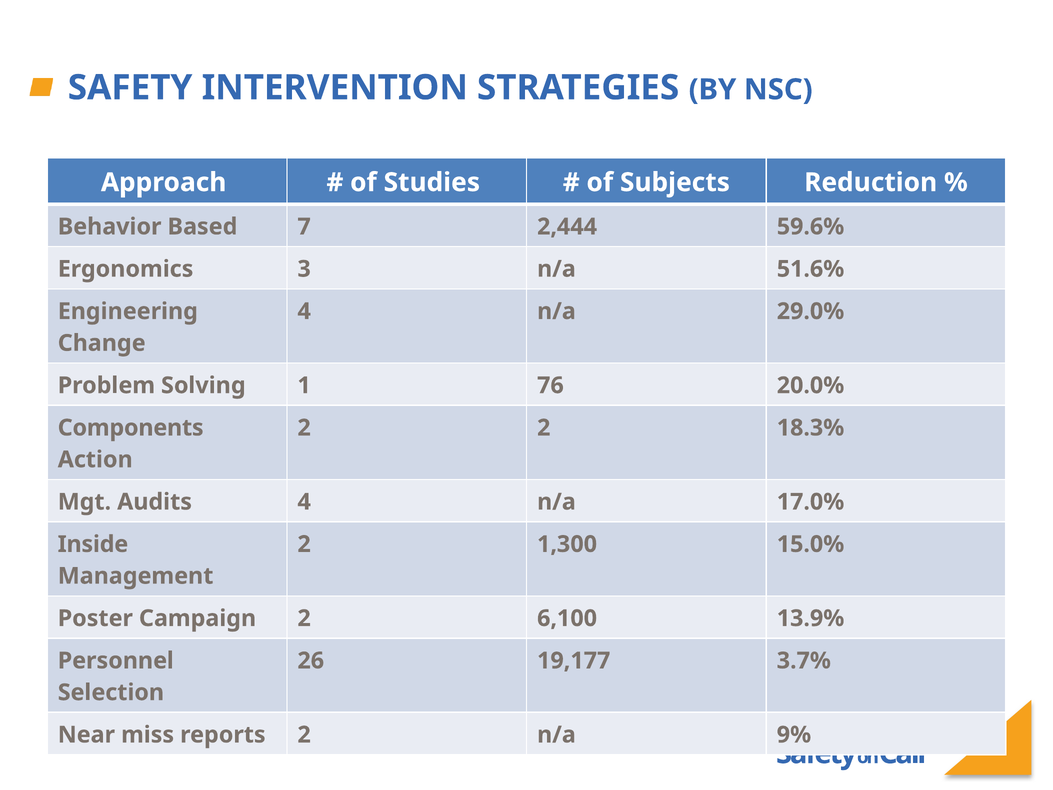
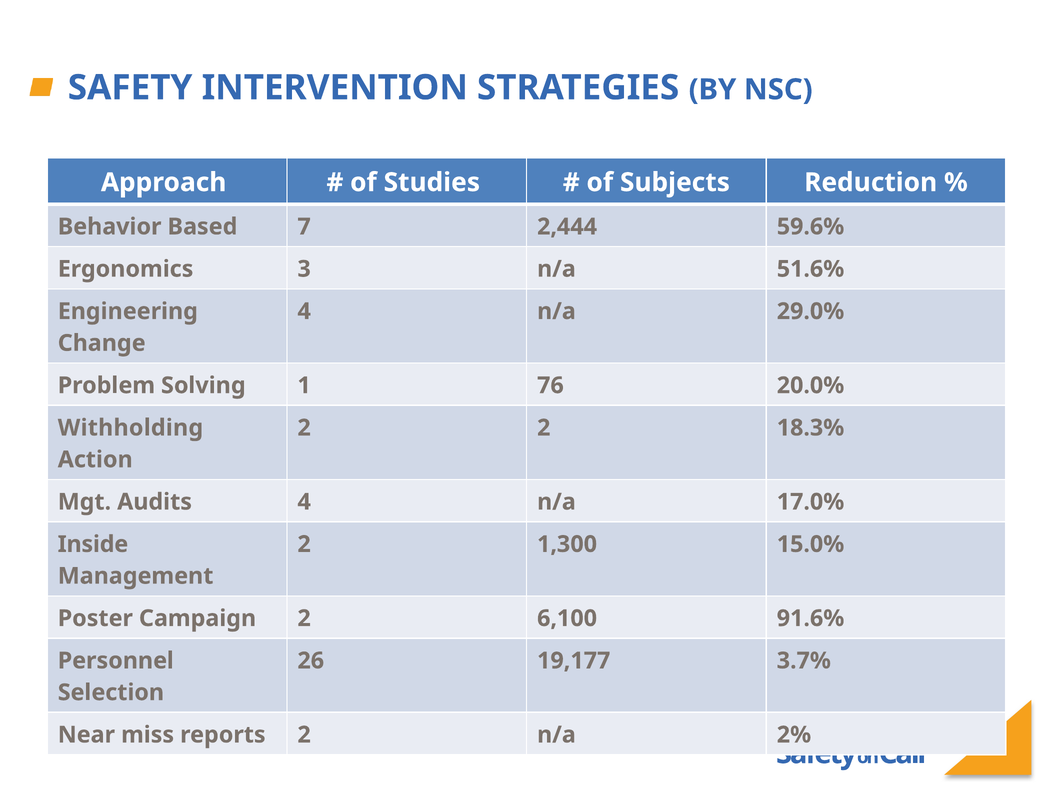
Components: Components -> Withholding
13.9%: 13.9% -> 91.6%
9%: 9% -> 2%
